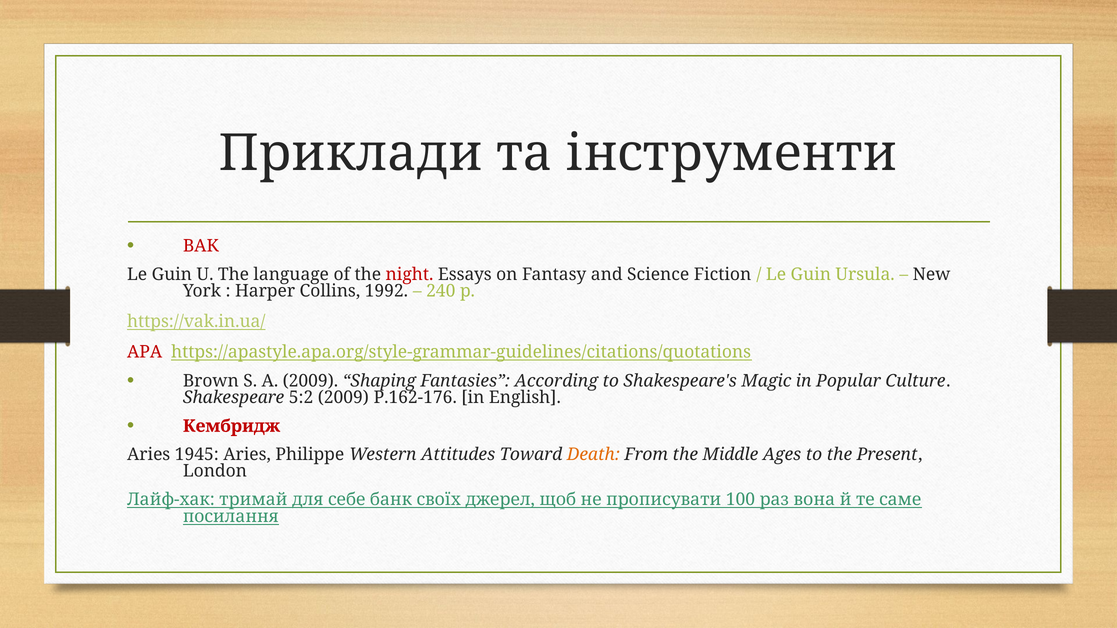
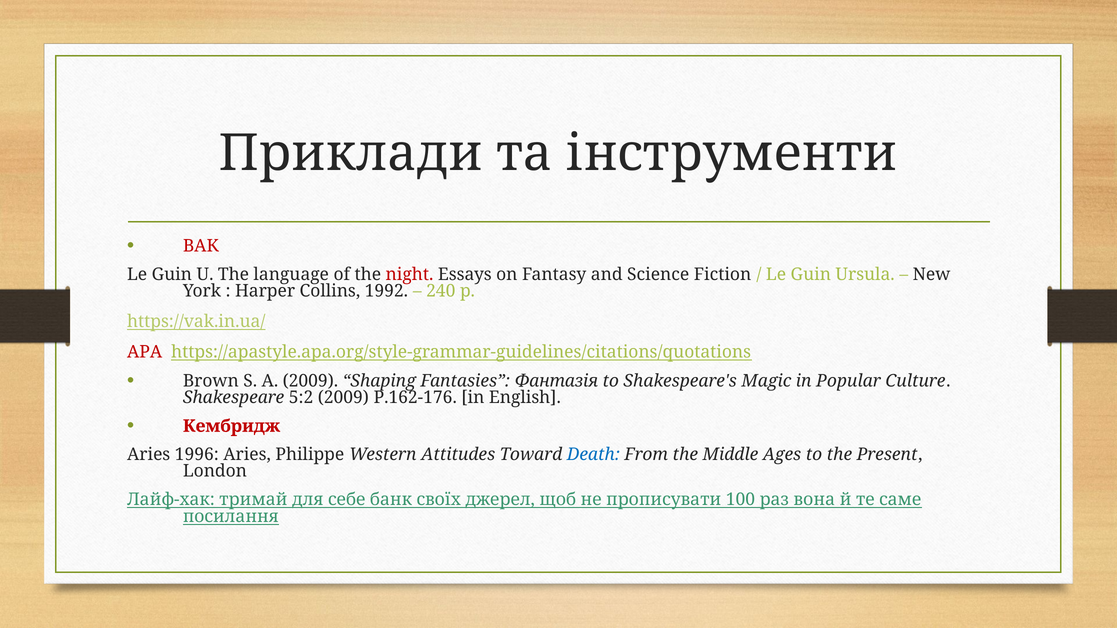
According: According -> Фантазія
1945: 1945 -> 1996
Death colour: orange -> blue
